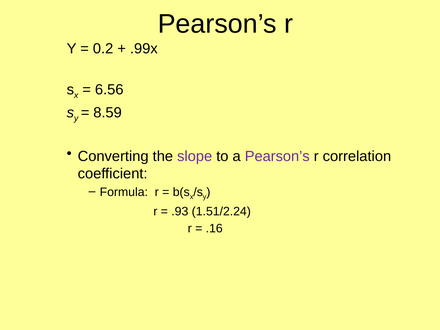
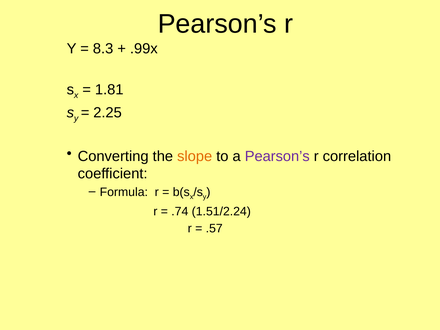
0.2: 0.2 -> 8.3
6.56: 6.56 -> 1.81
8.59: 8.59 -> 2.25
slope colour: purple -> orange
.93: .93 -> .74
.16: .16 -> .57
